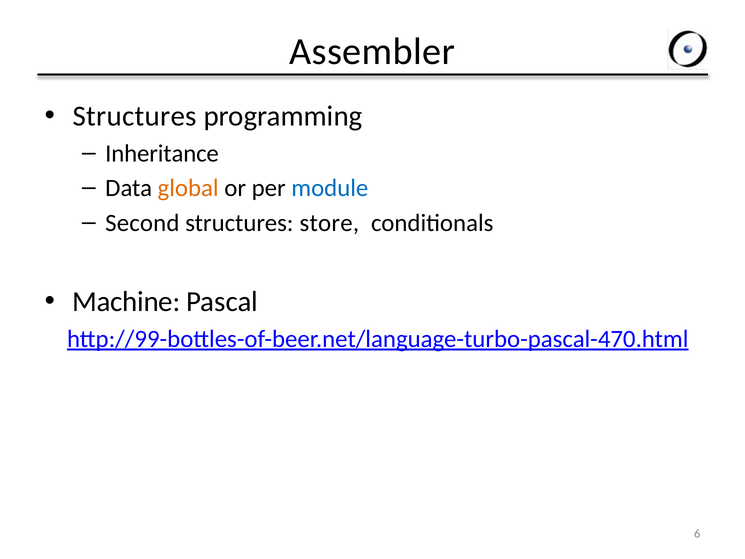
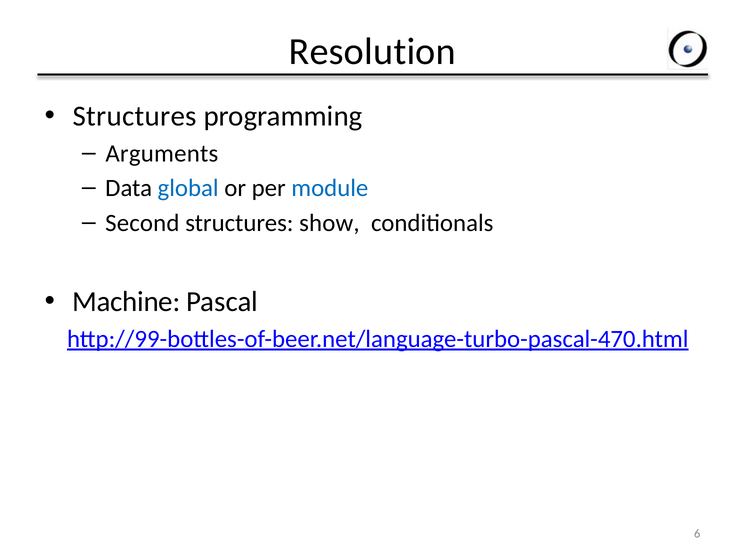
Assembler: Assembler -> Resolution
Inheritance: Inheritance -> Arguments
global colour: orange -> blue
store: store -> show
